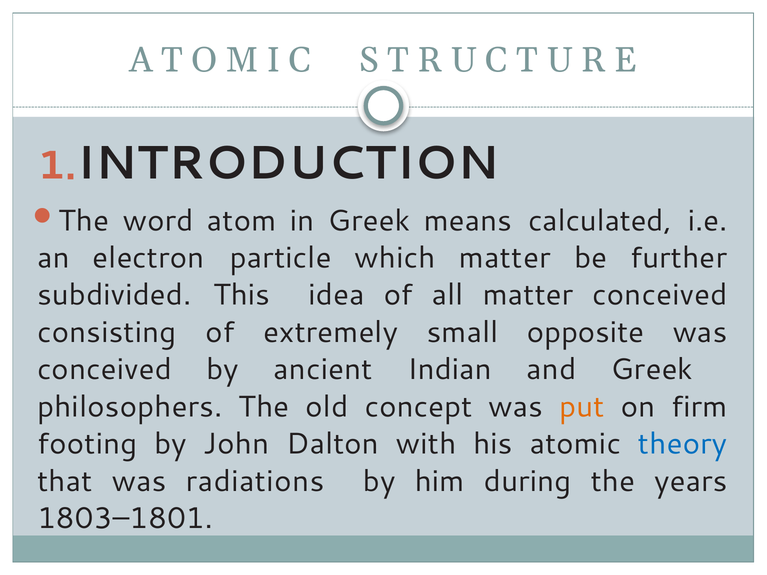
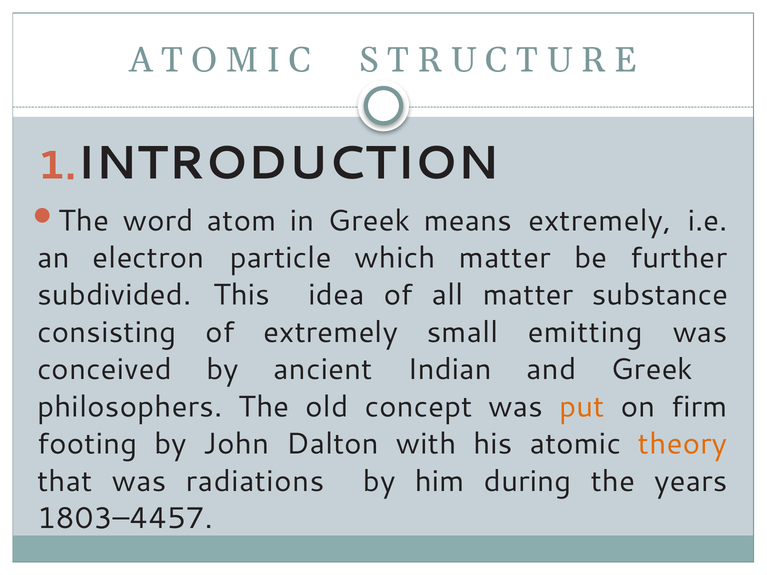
means calculated: calculated -> extremely
matter conceived: conceived -> substance
opposite: opposite -> emitting
theory colour: blue -> orange
1803–1801: 1803–1801 -> 1803–4457
